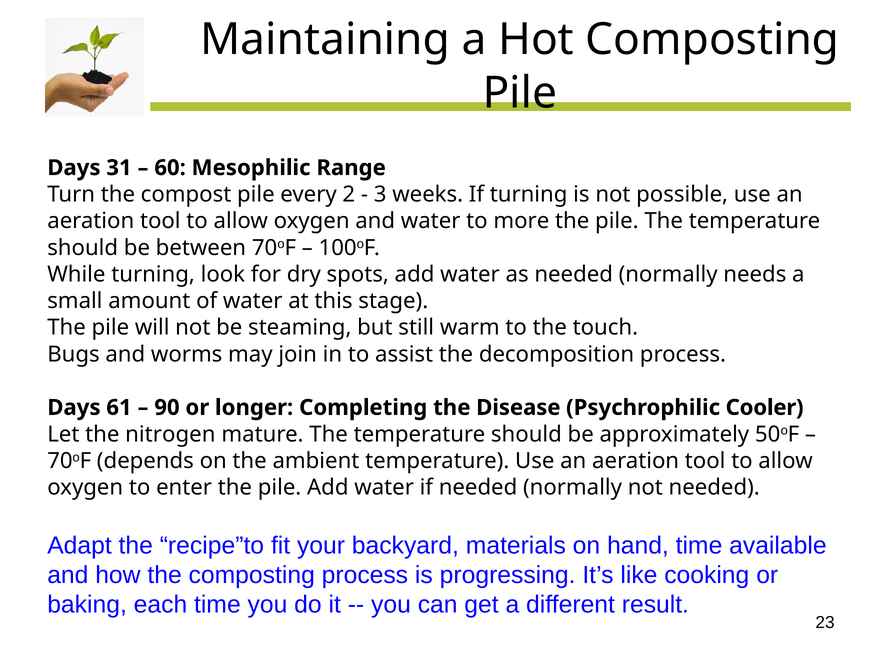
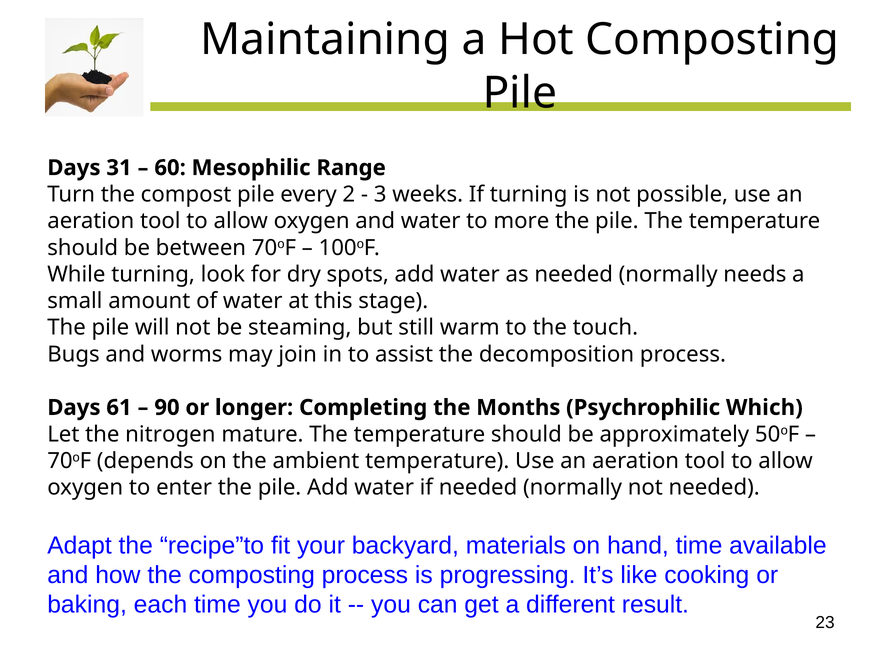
Disease: Disease -> Months
Cooler: Cooler -> Which
